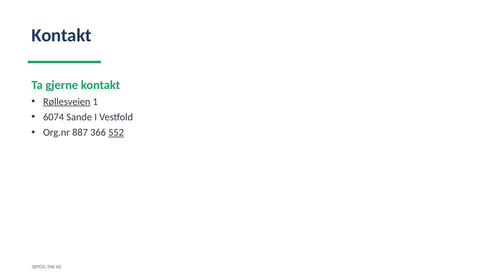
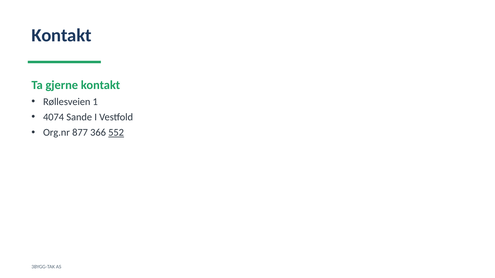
Røllesveien underline: present -> none
6074: 6074 -> 4074
887: 887 -> 877
